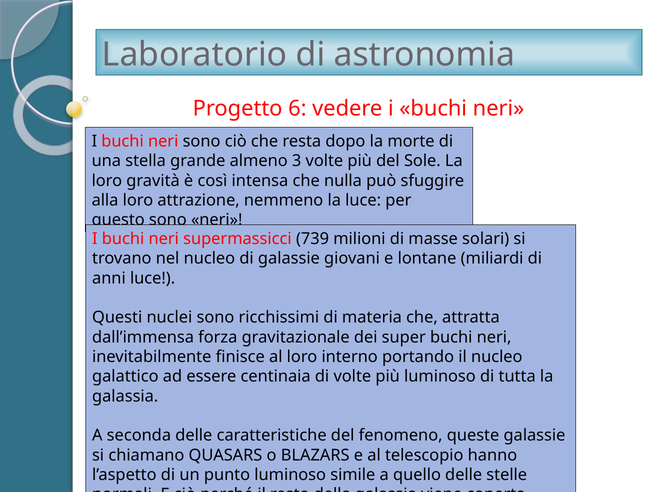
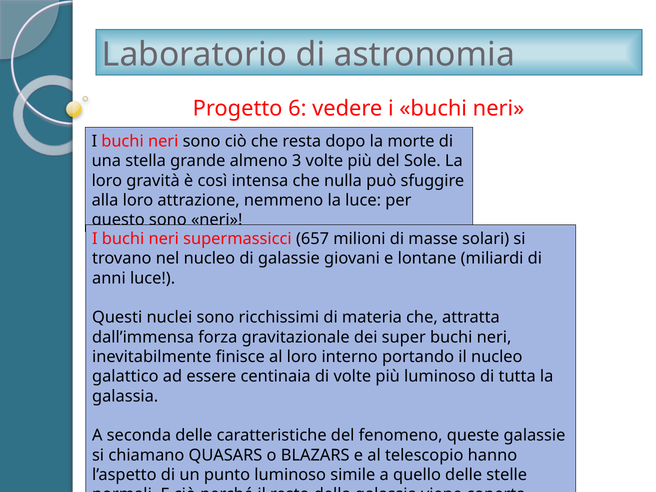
739: 739 -> 657
